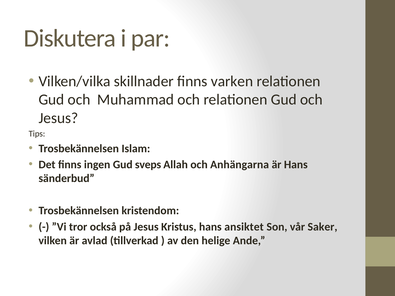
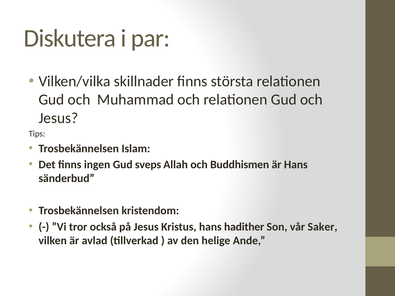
varken: varken -> största
Anhängarna: Anhängarna -> Buddhismen
ansiktet: ansiktet -> hadither
